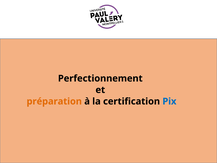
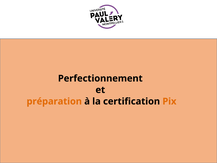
Pix colour: blue -> orange
